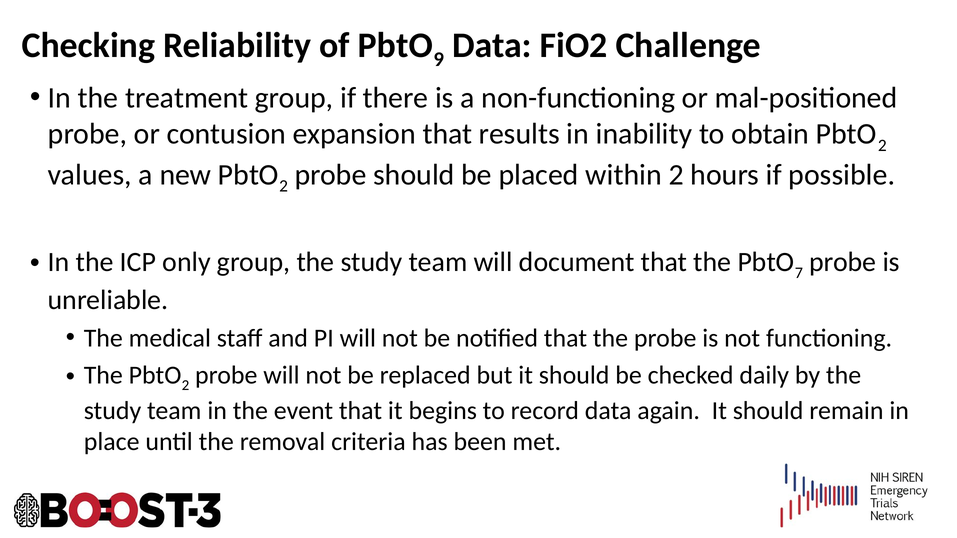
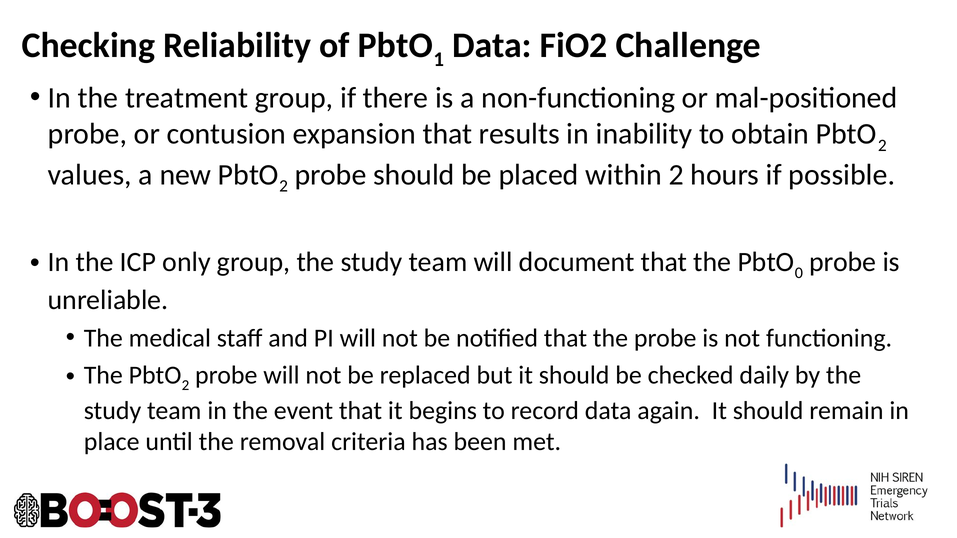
9: 9 -> 1
7: 7 -> 0
